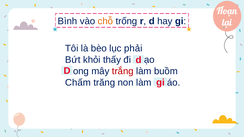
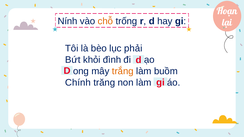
Bình: Bình -> Nính
thấy: thấy -> đình
trắng colour: red -> orange
Chấm: Chấm -> Chính
